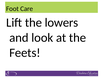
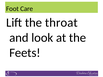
lowers: lowers -> throat
